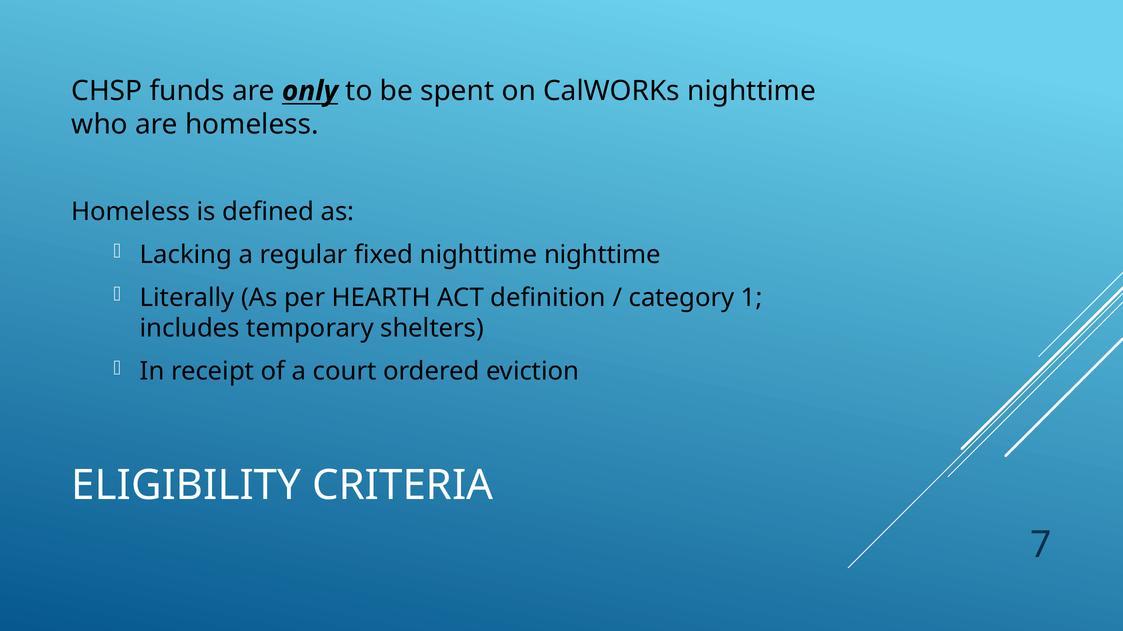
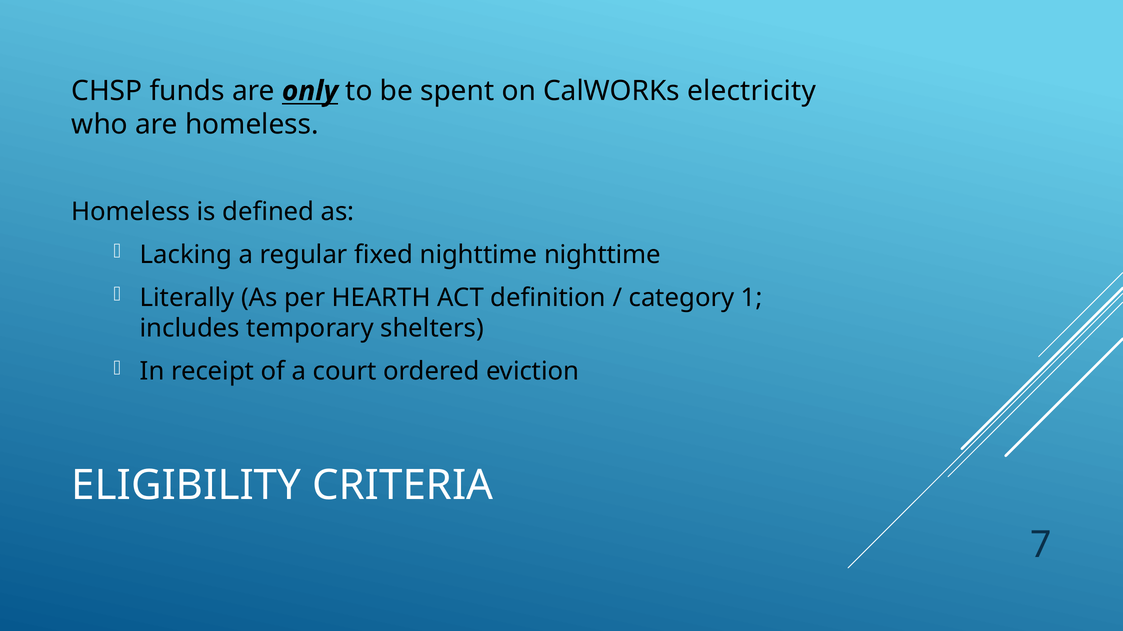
CalWORKs nighttime: nighttime -> electricity
